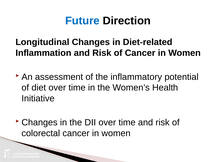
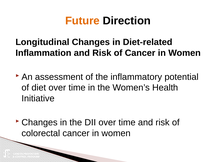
Future colour: blue -> orange
